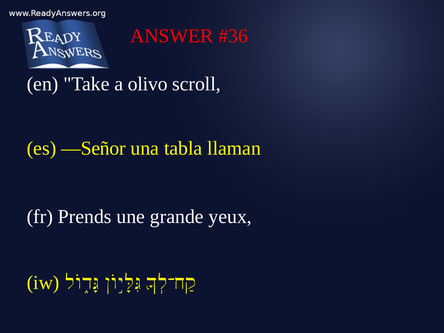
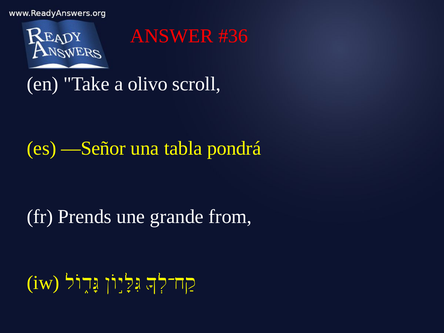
llaman: llaman -> pondrá
yeux: yeux -> from
